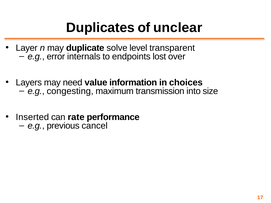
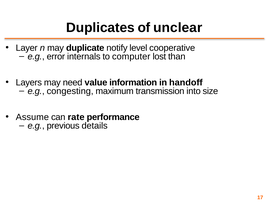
solve: solve -> notify
transparent: transparent -> cooperative
endpoints: endpoints -> computer
over: over -> than
choices: choices -> handoff
Inserted: Inserted -> Assume
cancel: cancel -> details
